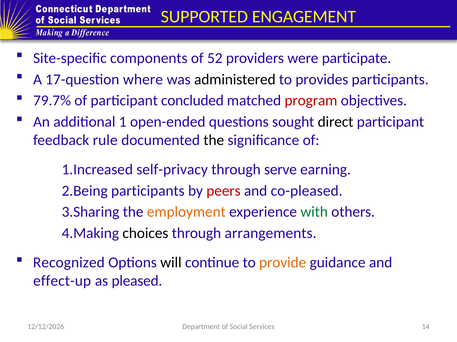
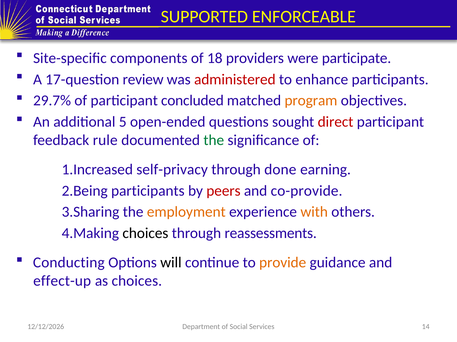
ENGAGEMENT: ENGAGEMENT -> ENFORCEABLE
52: 52 -> 18
where: where -> review
administered colour: black -> red
provides: provides -> enhance
79.7%: 79.7% -> 29.7%
program colour: red -> orange
1: 1 -> 5
direct colour: black -> red
the at (214, 140) colour: black -> green
serve: serve -> done
co-pleased: co-pleased -> co-provide
with colour: green -> orange
arrangements: arrangements -> reassessments
Recognized: Recognized -> Conducting
as pleased: pleased -> choices
